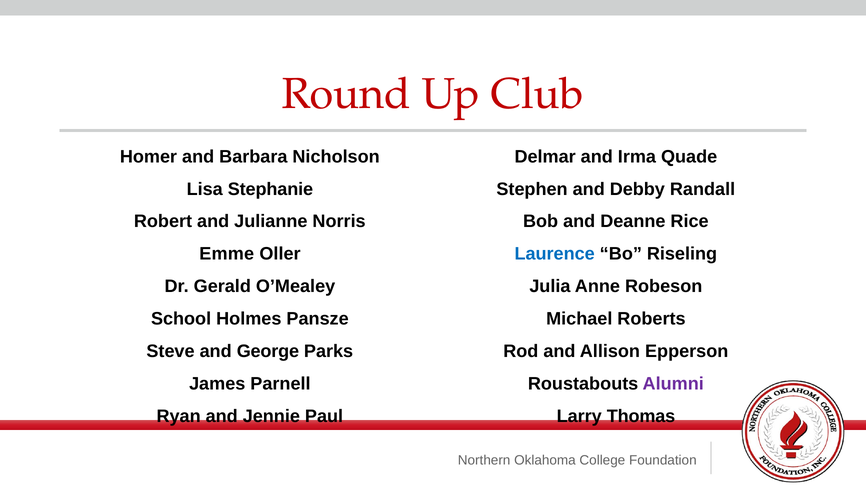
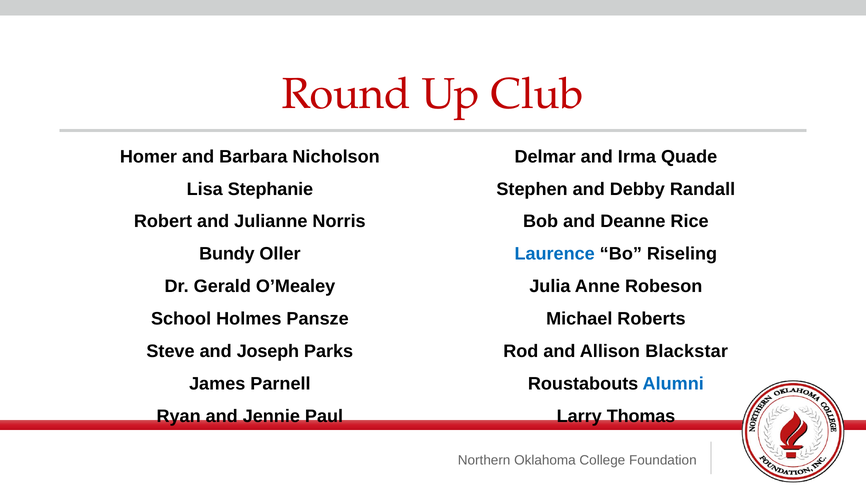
Emme: Emme -> Bundy
George: George -> Joseph
Epperson: Epperson -> Blackstar
Alumni colour: purple -> blue
